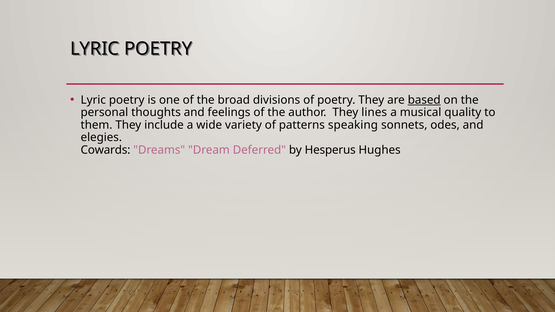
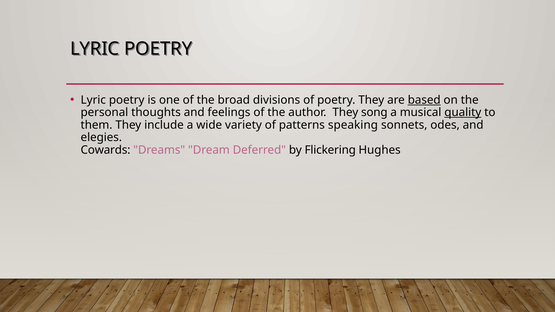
lines: lines -> song
quality underline: none -> present
Hesperus: Hesperus -> Flickering
